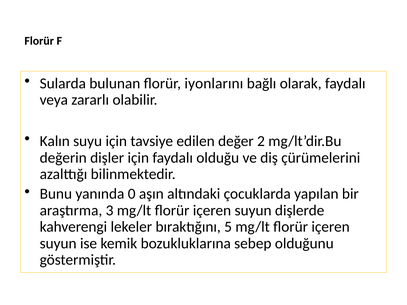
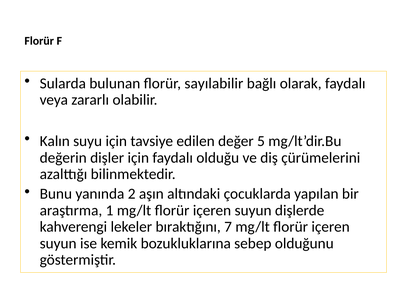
iyonlarını: iyonlarını -> sayılabilir
2: 2 -> 5
0: 0 -> 2
3: 3 -> 1
5: 5 -> 7
